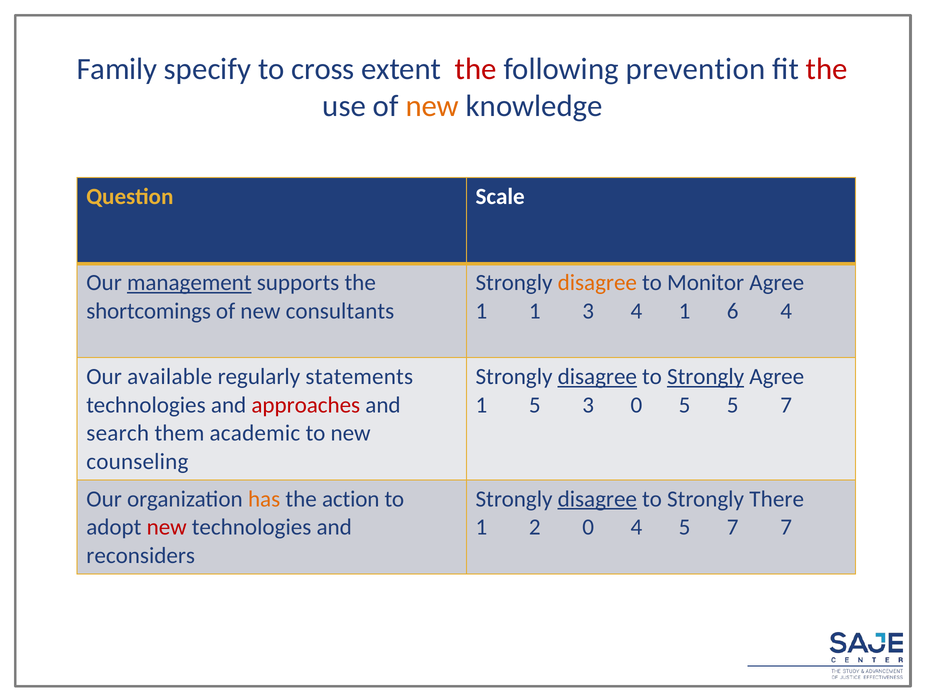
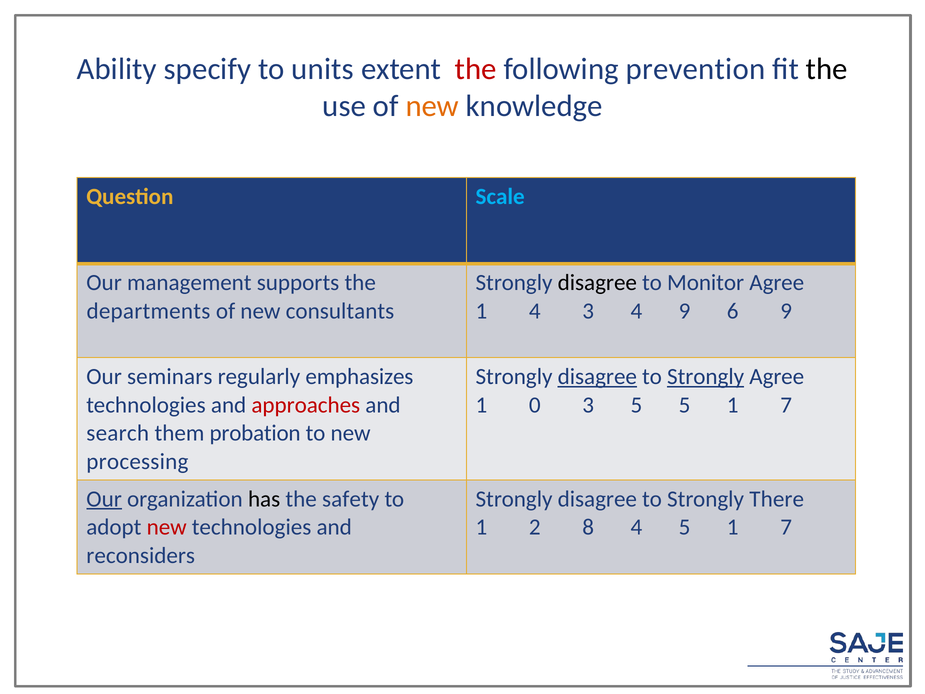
Family: Family -> Ability
cross: cross -> units
the at (827, 69) colour: red -> black
Scale colour: white -> light blue
management underline: present -> none
disagree at (597, 283) colour: orange -> black
shortcomings: shortcomings -> departments
1 1: 1 -> 4
4 1: 1 -> 9
6 4: 4 -> 9
available: available -> seminars
statements: statements -> emphasizes
1 5: 5 -> 0
3 0: 0 -> 5
5 at (733, 405): 5 -> 1
academic: academic -> probation
counseling: counseling -> processing
Our at (104, 499) underline: none -> present
has colour: orange -> black
action: action -> safety
disagree at (597, 499) underline: present -> none
2 0: 0 -> 8
4 5 7: 7 -> 1
